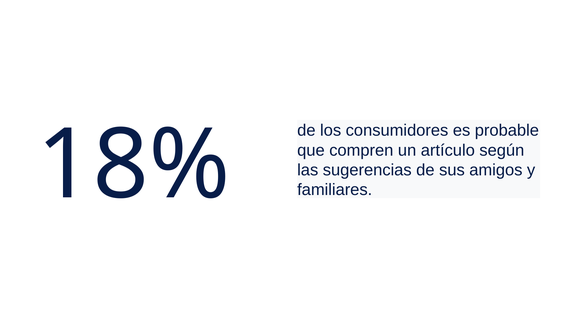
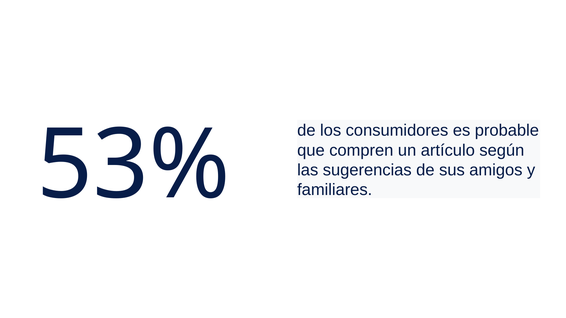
18%: 18% -> 53%
